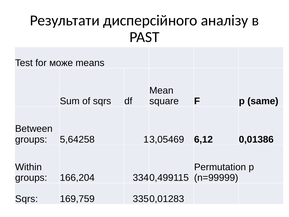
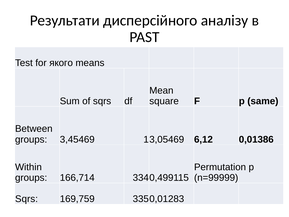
може: може -> якого
5,64258: 5,64258 -> 3,45469
166,204: 166,204 -> 166,714
